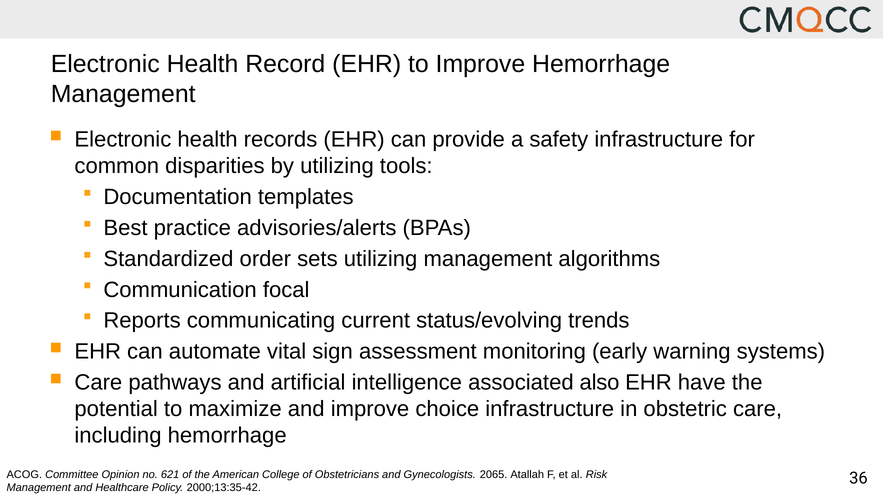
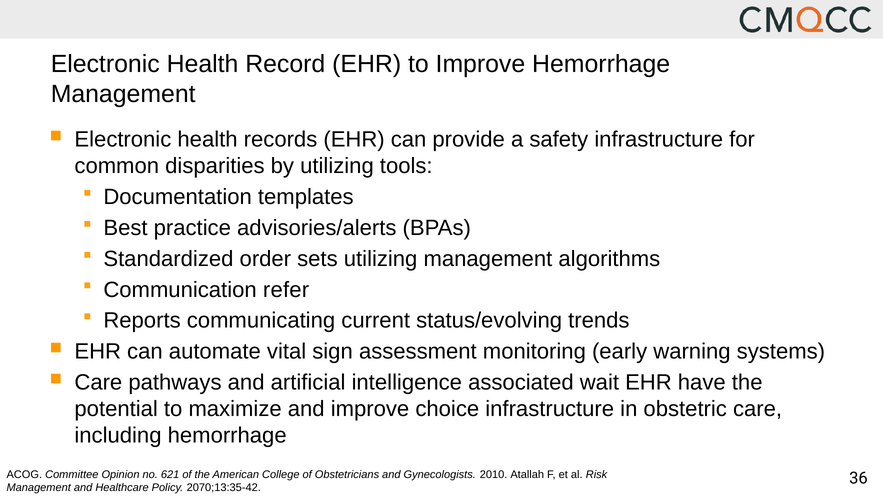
focal: focal -> refer
also: also -> wait
2065: 2065 -> 2010
2000;13:35-42: 2000;13:35-42 -> 2070;13:35-42
